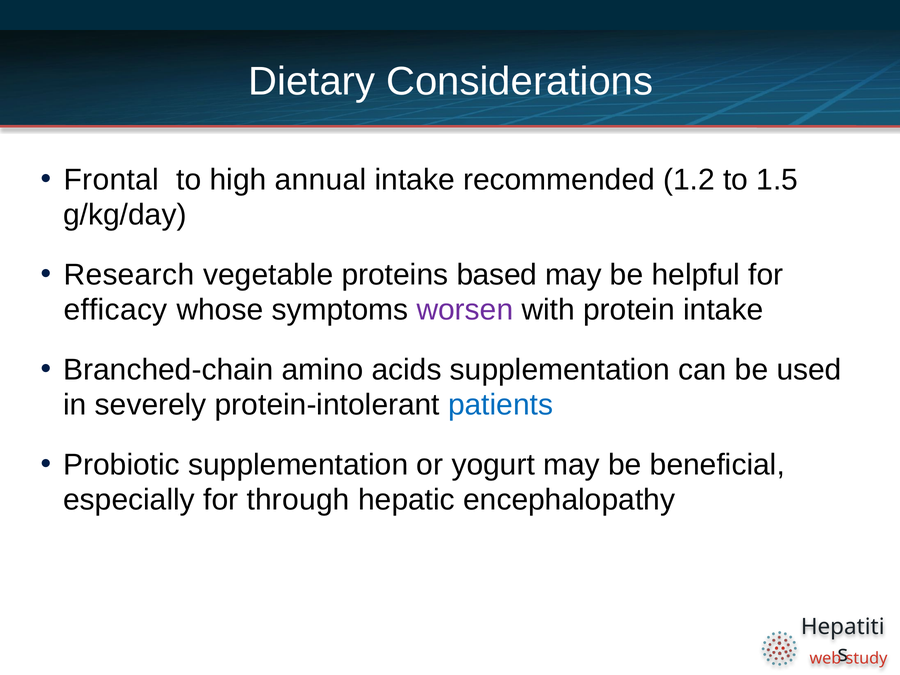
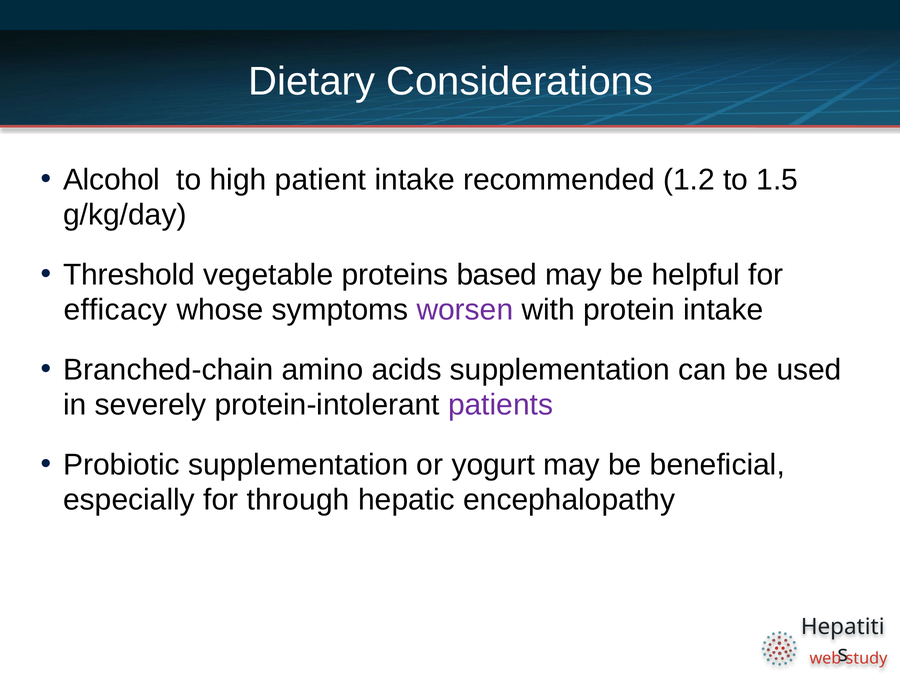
Frontal: Frontal -> Alcohol
annual: annual -> patient
Research: Research -> Threshold
patients colour: blue -> purple
